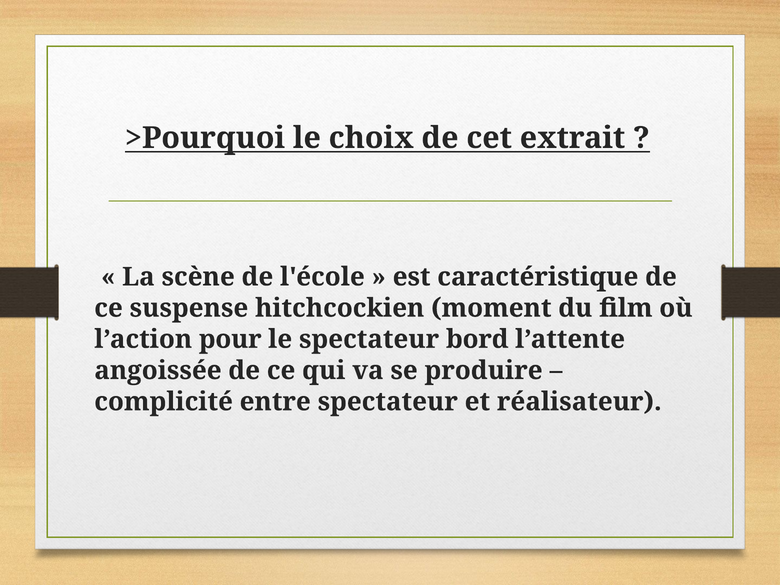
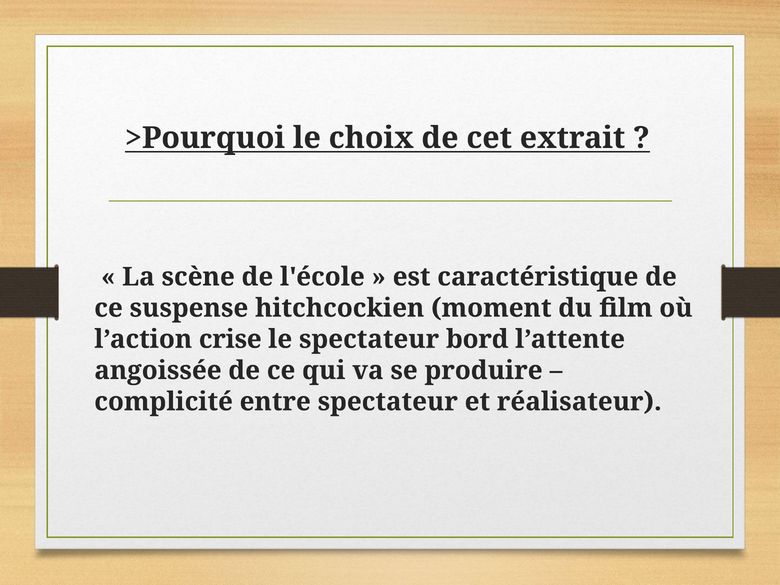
pour: pour -> crise
